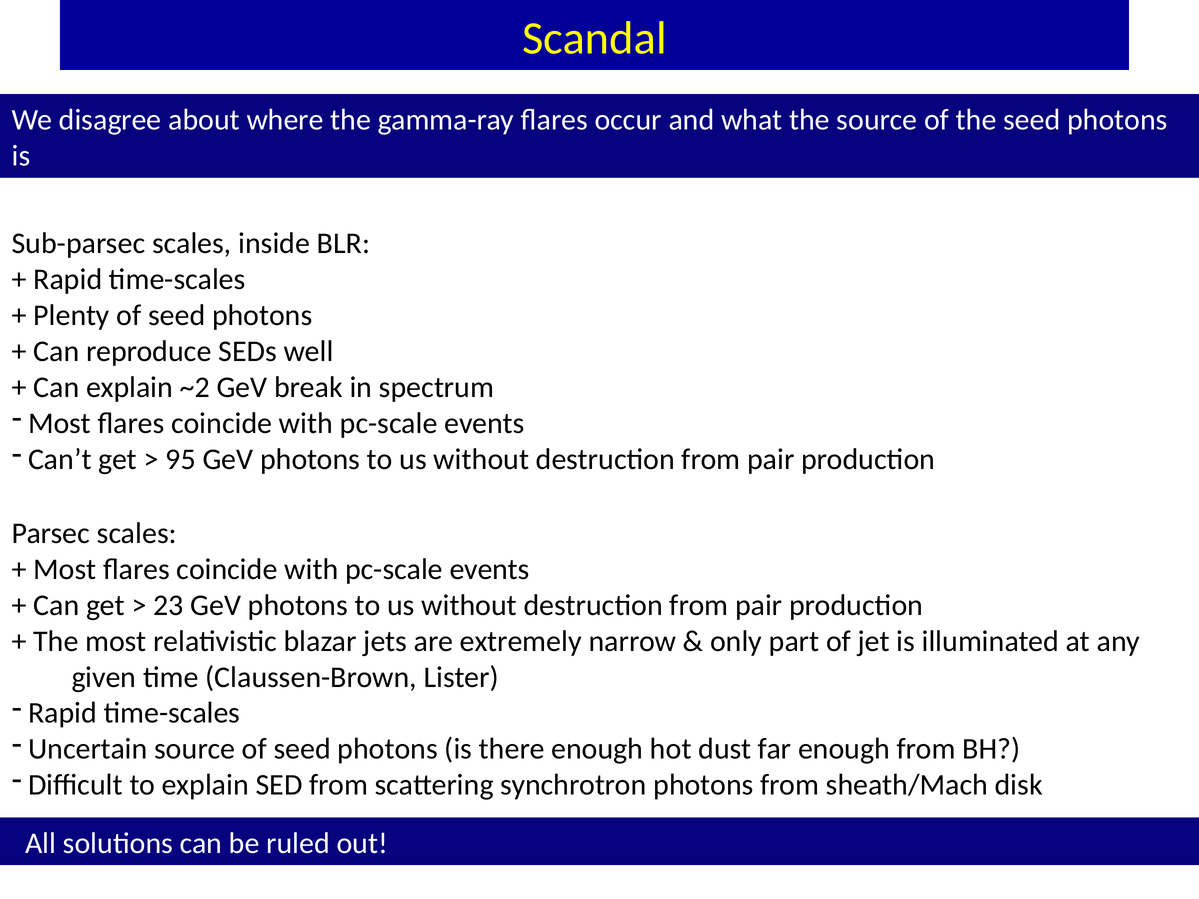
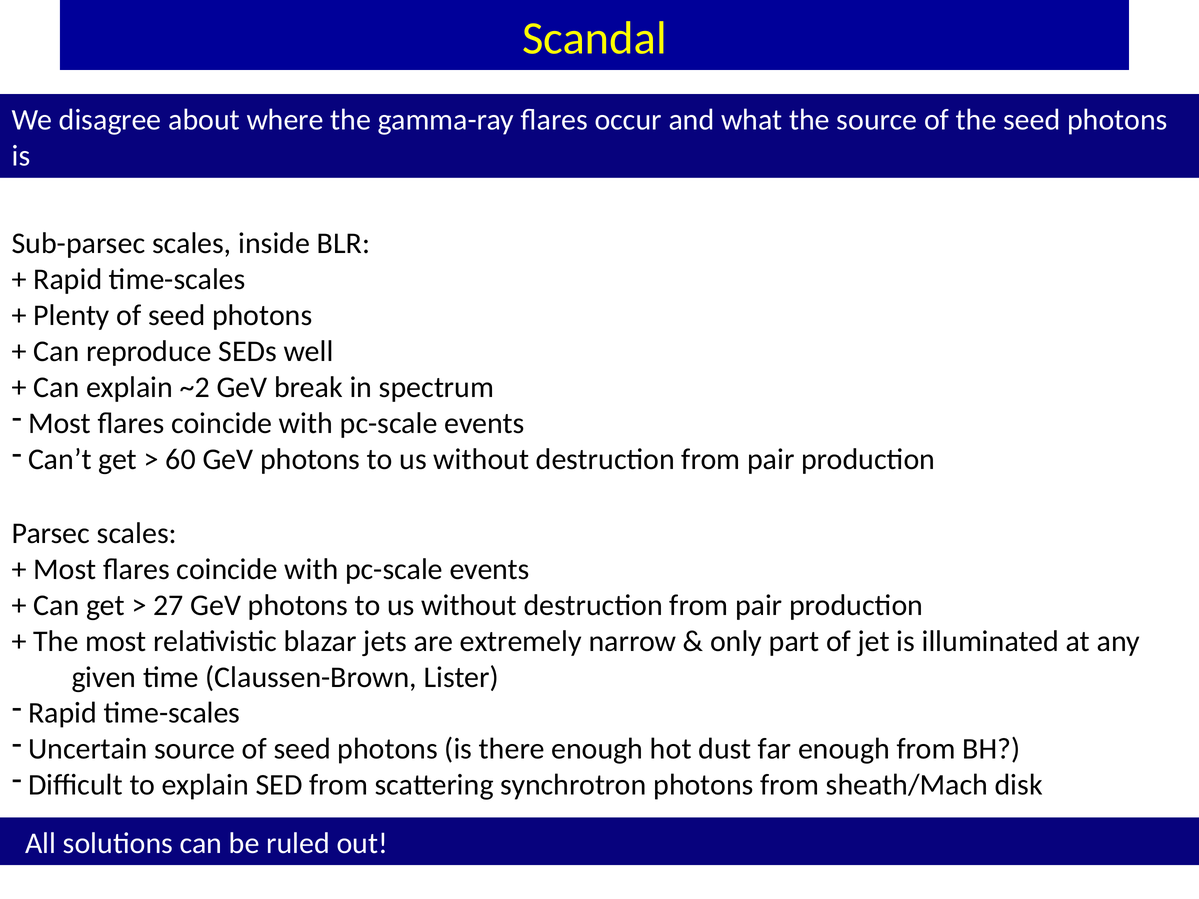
95: 95 -> 60
23: 23 -> 27
